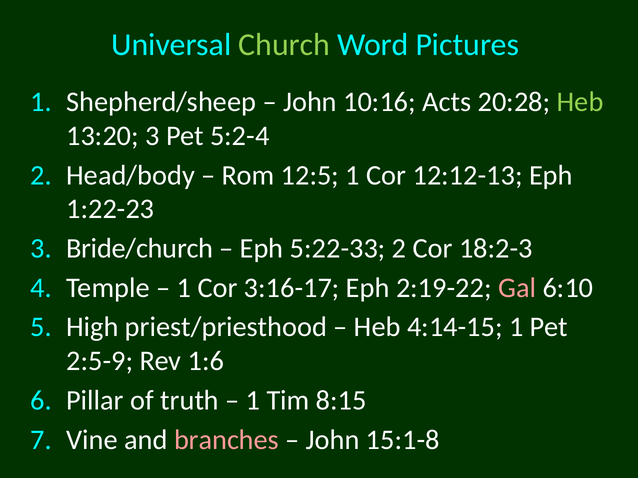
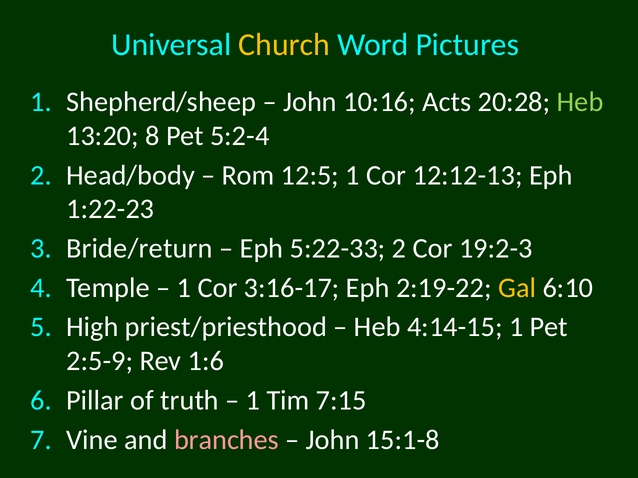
Church colour: light green -> yellow
13:20 3: 3 -> 8
Bride/church: Bride/church -> Bride/return
18:2-3: 18:2-3 -> 19:2-3
Gal colour: pink -> yellow
8:15: 8:15 -> 7:15
